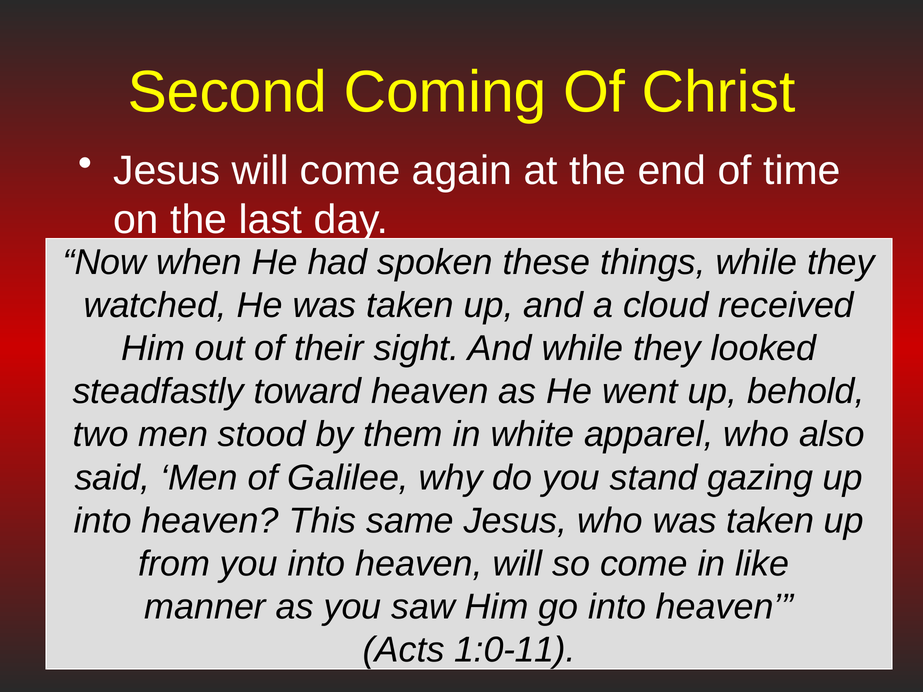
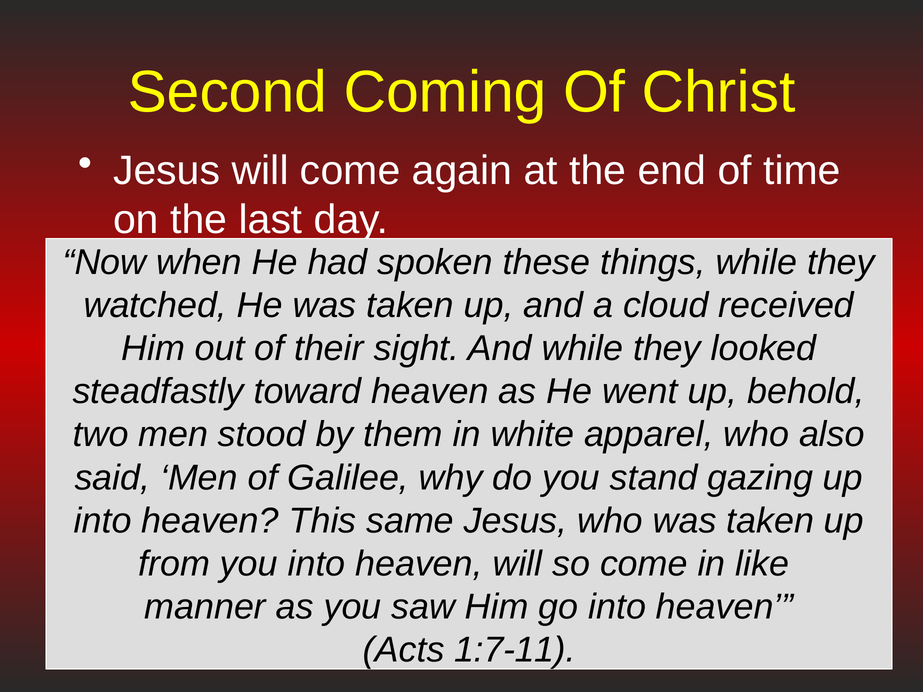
1:0-11: 1:0-11 -> 1:7-11
